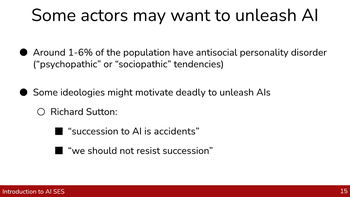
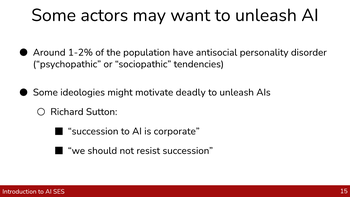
1-6%: 1-6% -> 1-2%
accidents: accidents -> corporate
